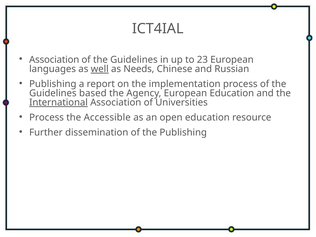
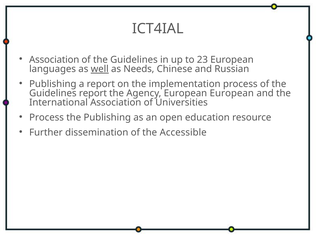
Guidelines based: based -> report
European Education: Education -> European
International underline: present -> none
the Accessible: Accessible -> Publishing
the Publishing: Publishing -> Accessible
